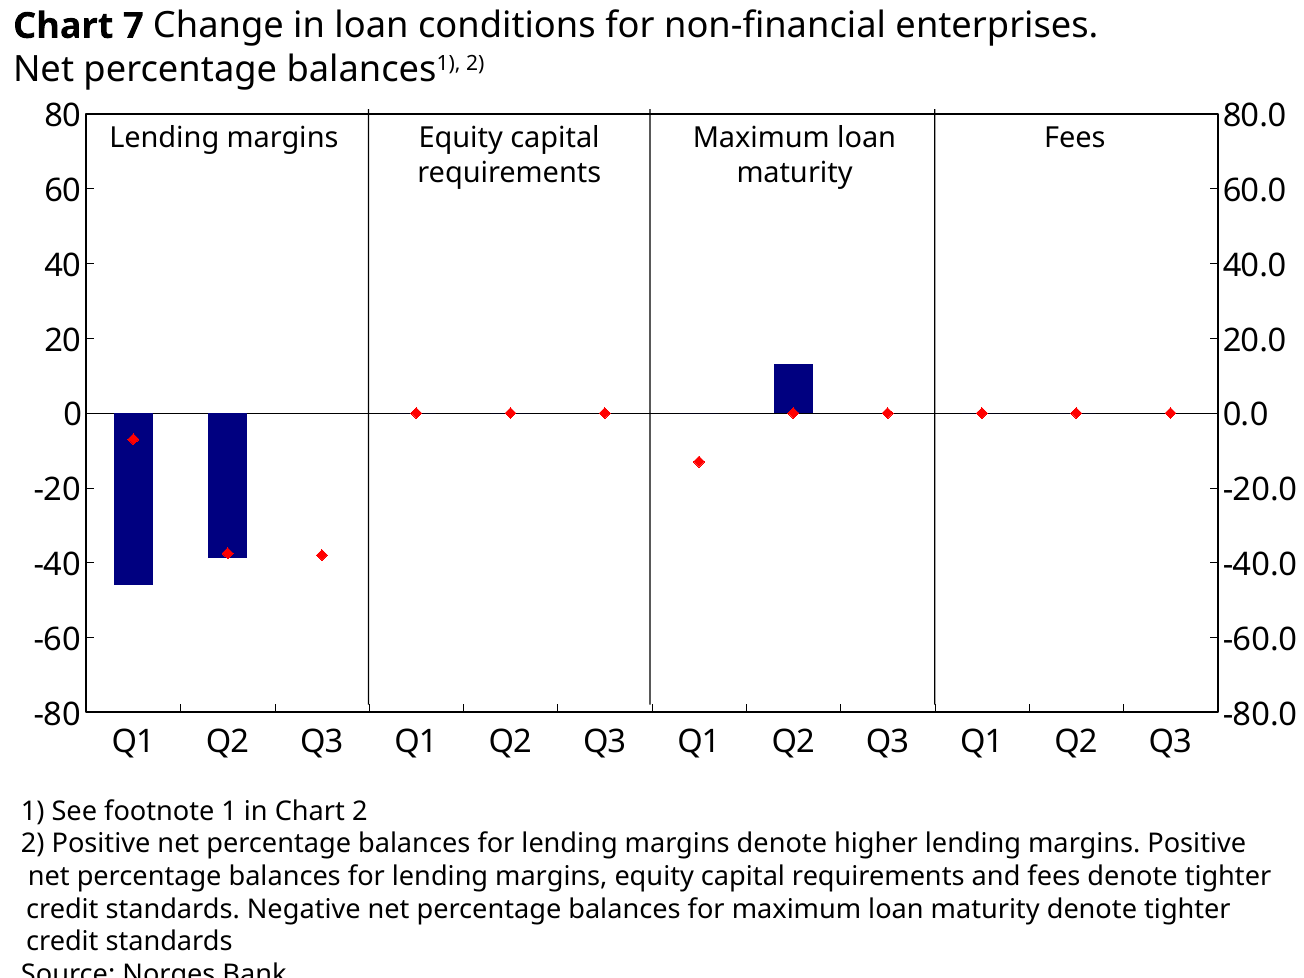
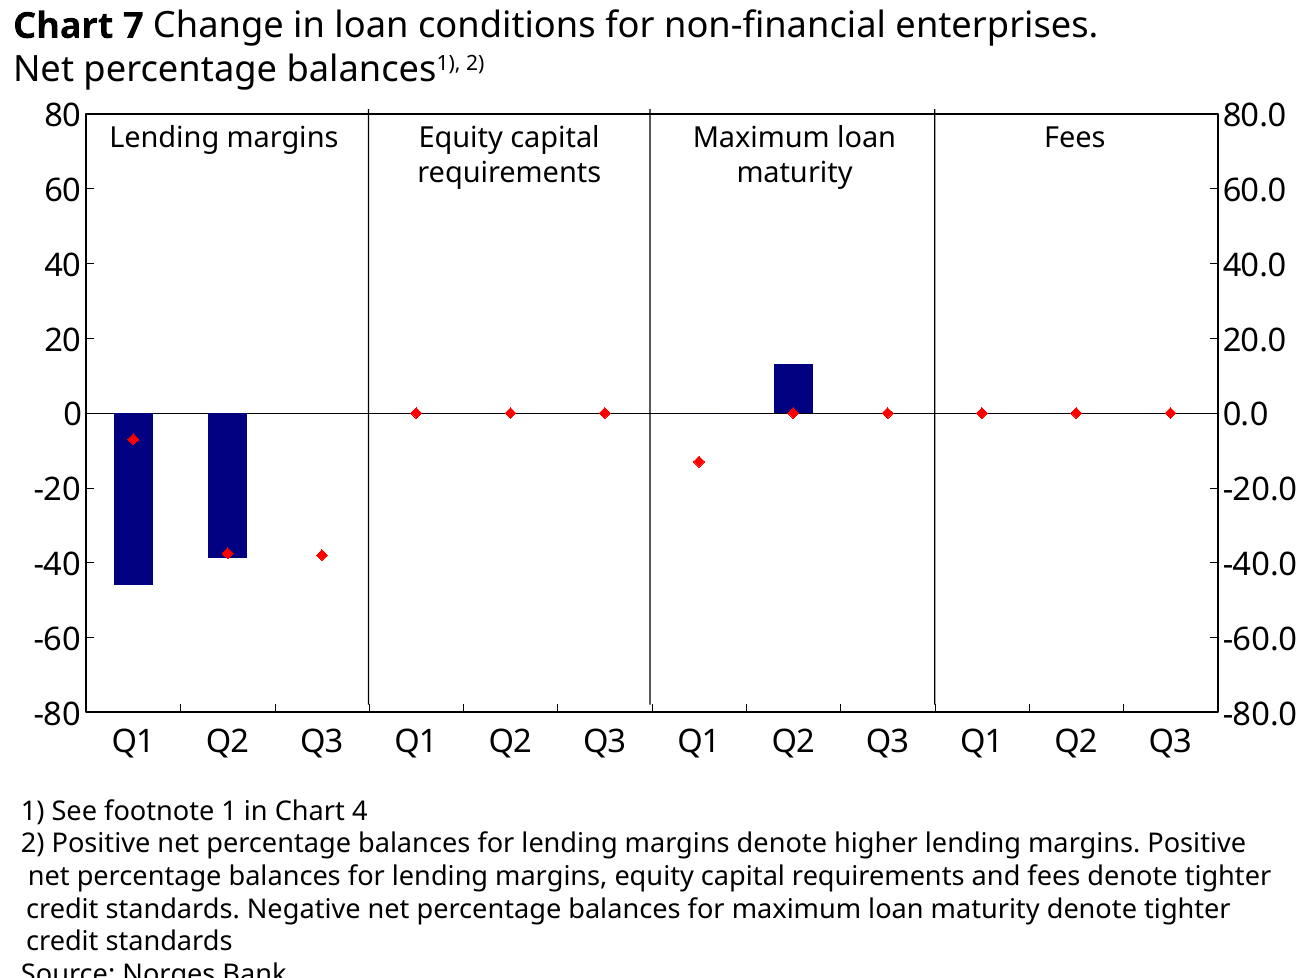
Chart 2: 2 -> 4
